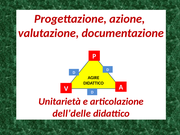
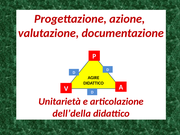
dell’delle: dell’delle -> dell’della
